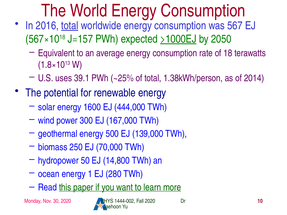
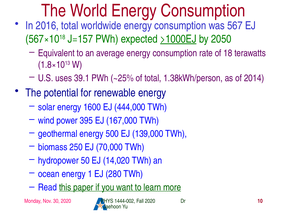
total at (70, 26) underline: present -> none
300: 300 -> 395
14,800: 14,800 -> 14,020
